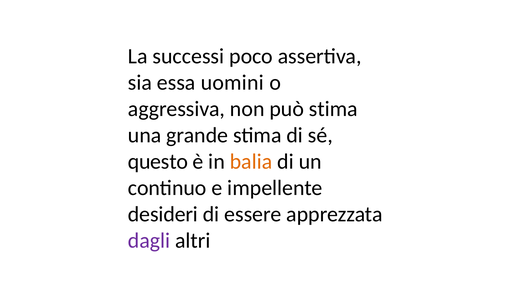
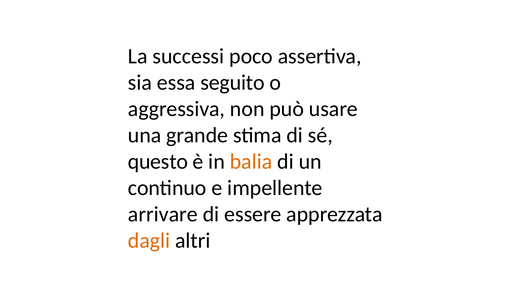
uomini: uomini -> seguito
può stima: stima -> usare
desideri: desideri -> arrivare
dagli colour: purple -> orange
